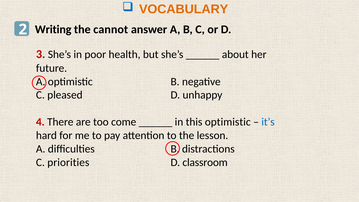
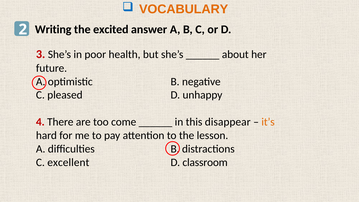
cannot: cannot -> excited
this optimistic: optimistic -> disappear
it’s colour: blue -> orange
priorities: priorities -> excellent
